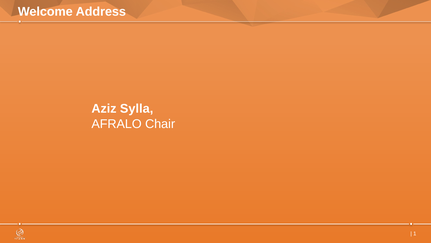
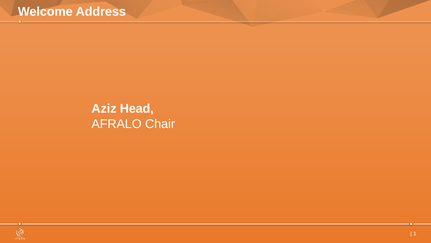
Sylla: Sylla -> Head
